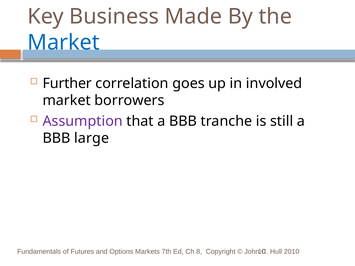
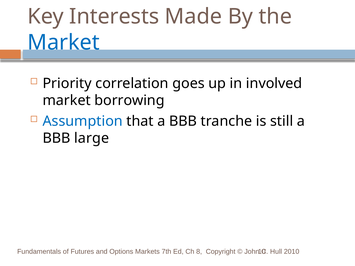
Business: Business -> Interests
Further: Further -> Priority
borrowers: borrowers -> borrowing
Assumption colour: purple -> blue
